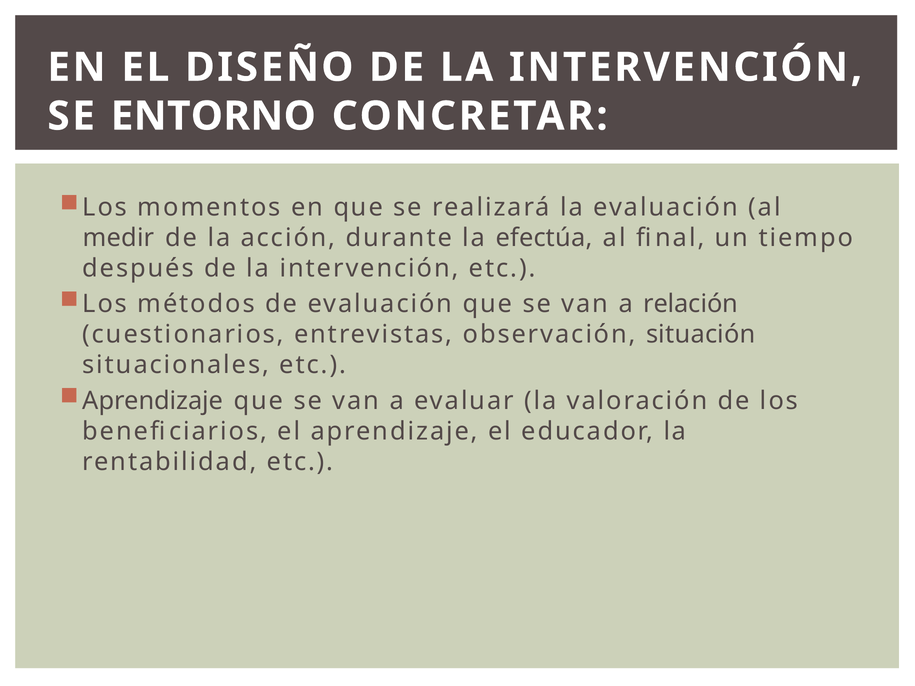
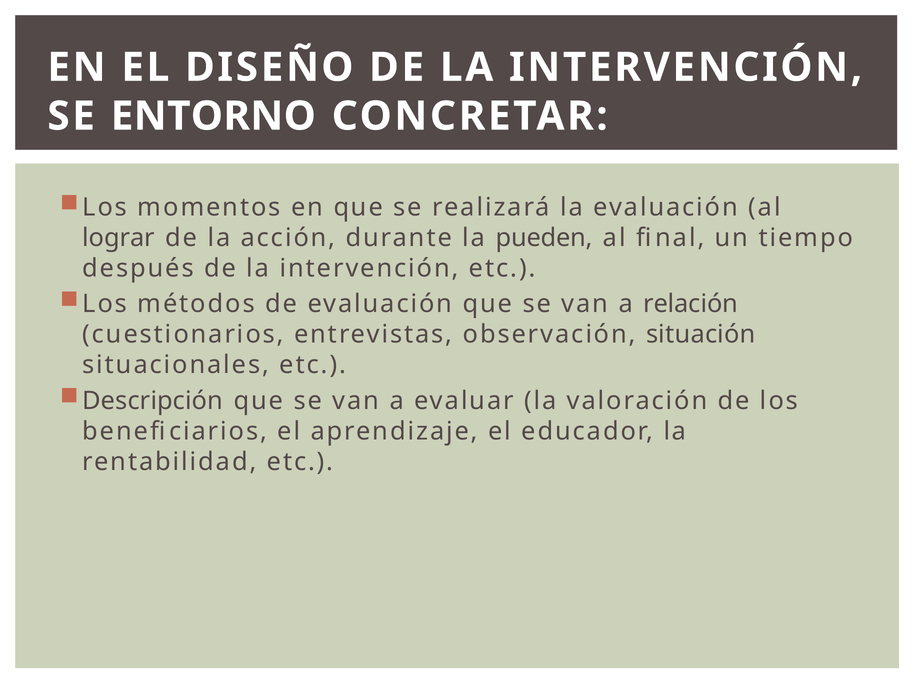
medir: medir -> lograr
efectúa: efectúa -> pueden
Aprendizaje at (153, 401): Aprendizaje -> Descripción
